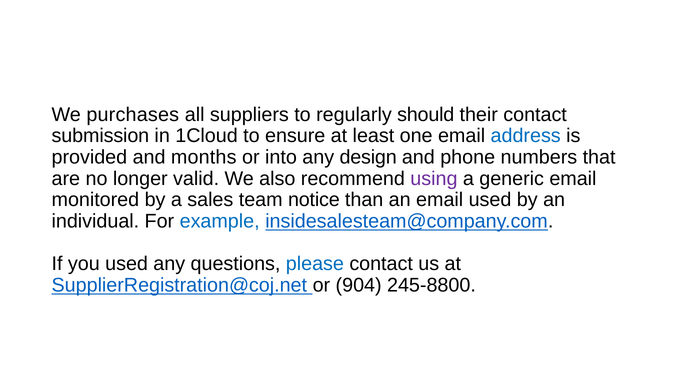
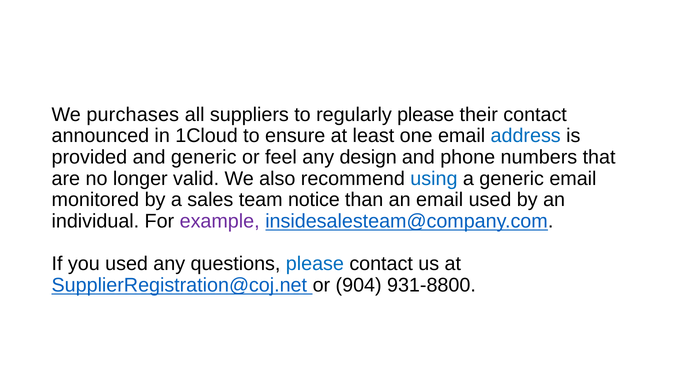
regularly should: should -> please
submission: submission -> announced
and months: months -> generic
into: into -> feel
using colour: purple -> blue
example colour: blue -> purple
245-8800: 245-8800 -> 931-8800
